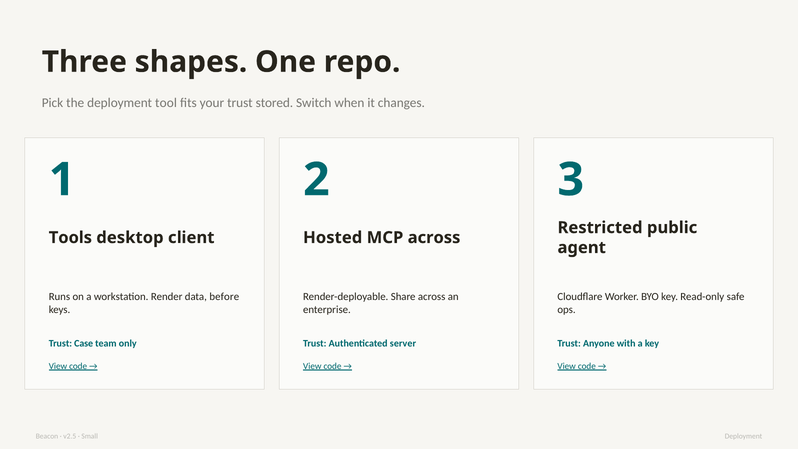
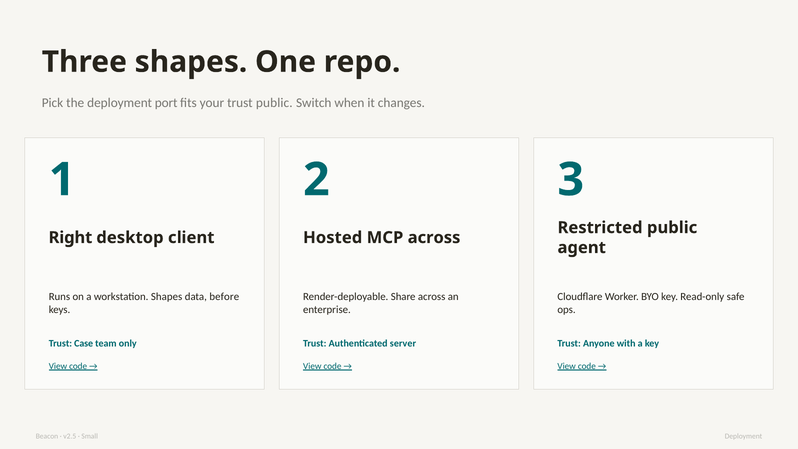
tool: tool -> port
trust stored: stored -> public
Tools: Tools -> Right
workstation Render: Render -> Shapes
